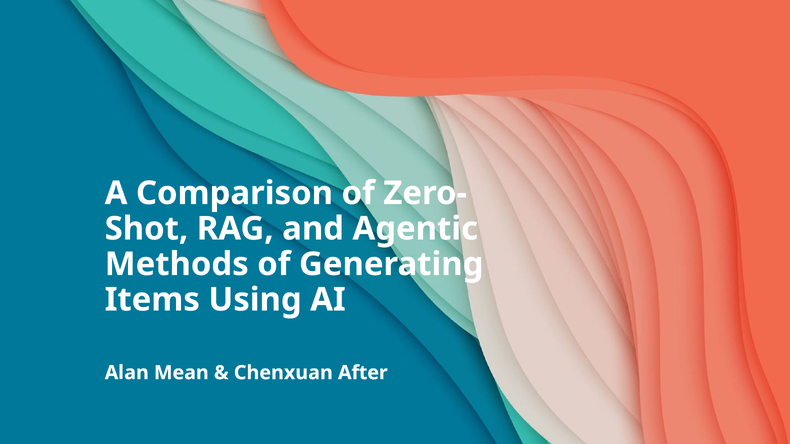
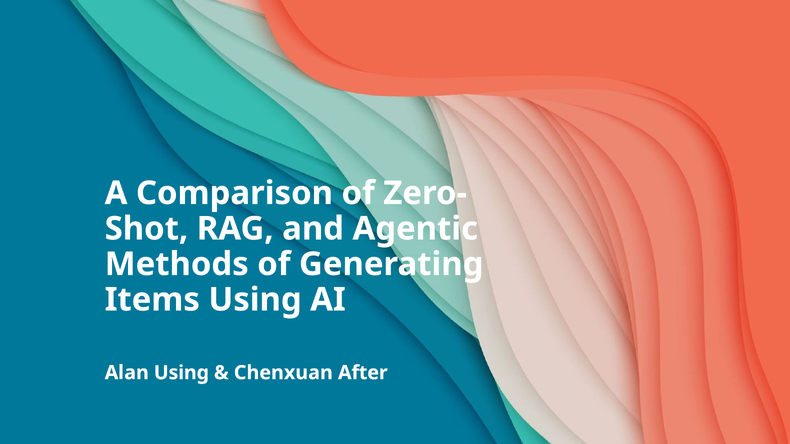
Alan Mean: Mean -> Using
